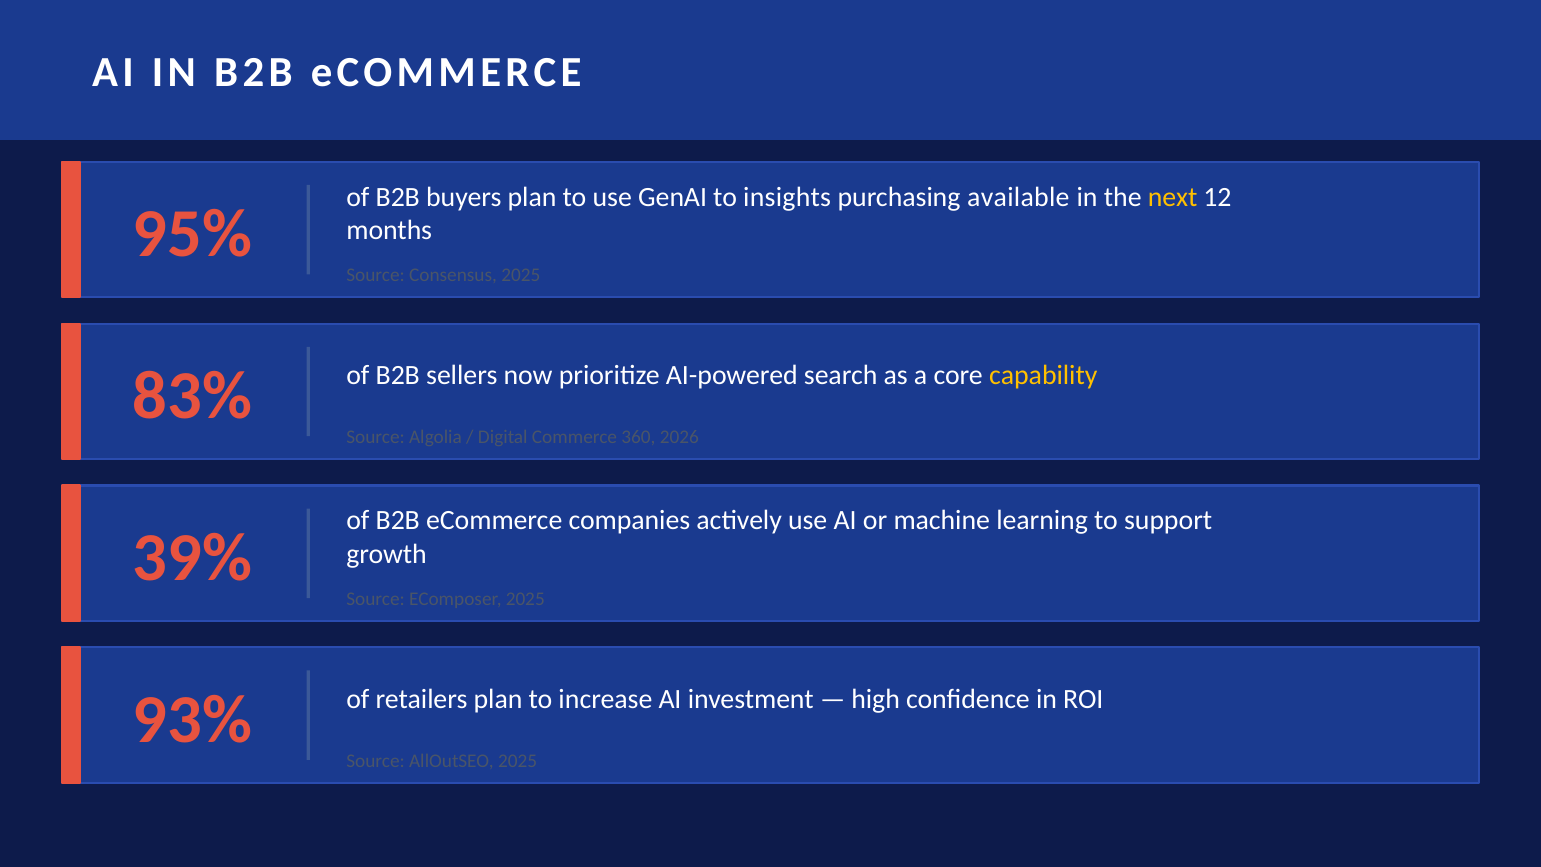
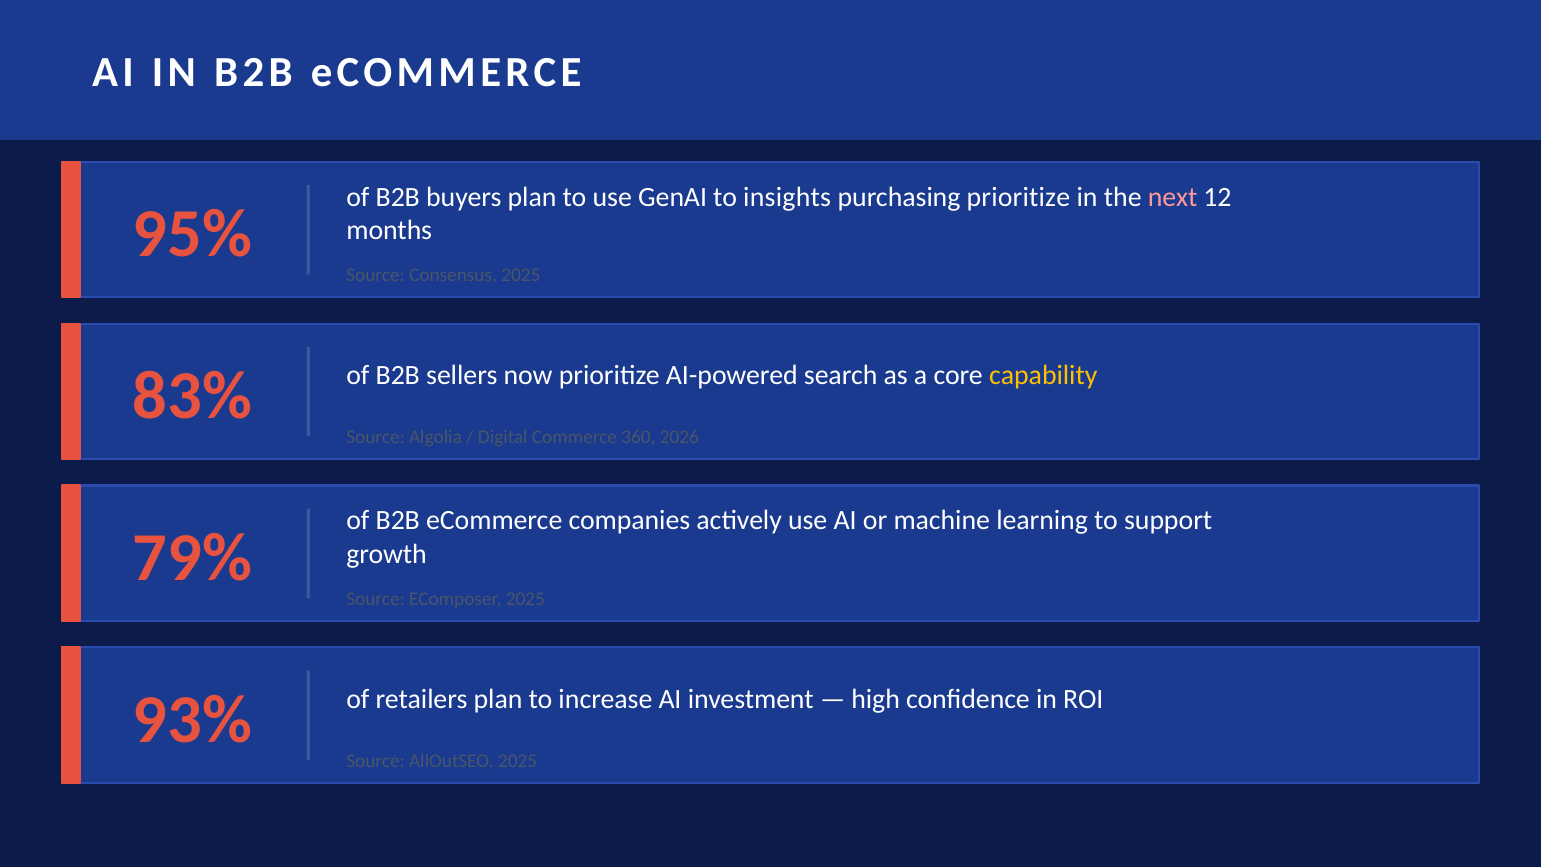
purchasing available: available -> prioritize
next colour: yellow -> pink
39%: 39% -> 79%
